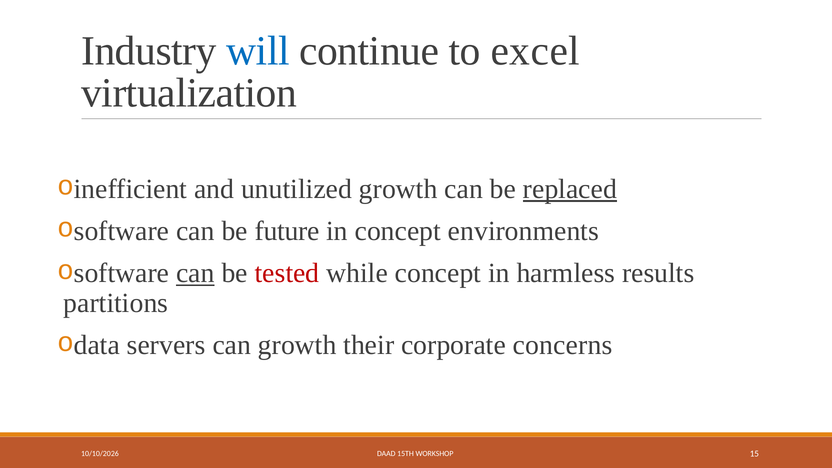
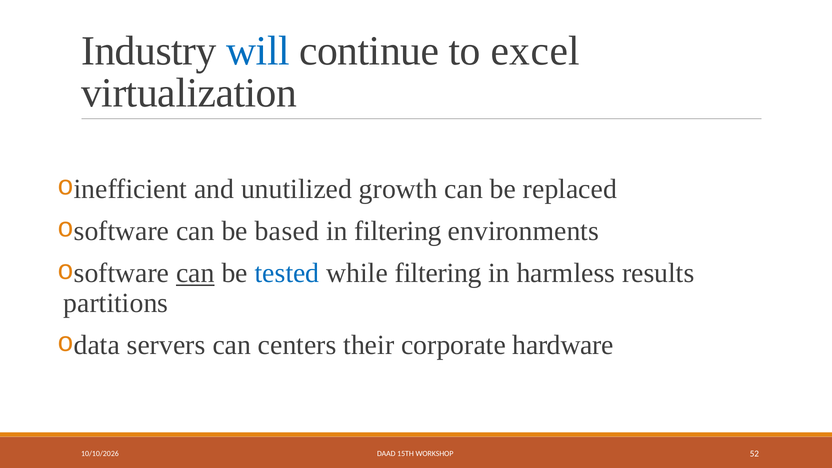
replaced underline: present -> none
future: future -> based
in concept: concept -> filtering
tested colour: red -> blue
while concept: concept -> filtering
can growth: growth -> centers
concerns: concerns -> hardware
15: 15 -> 52
